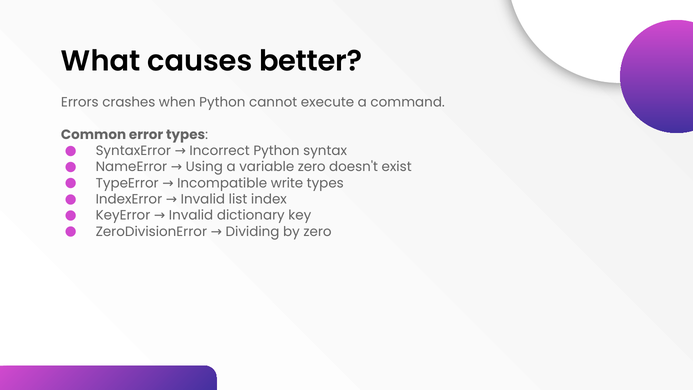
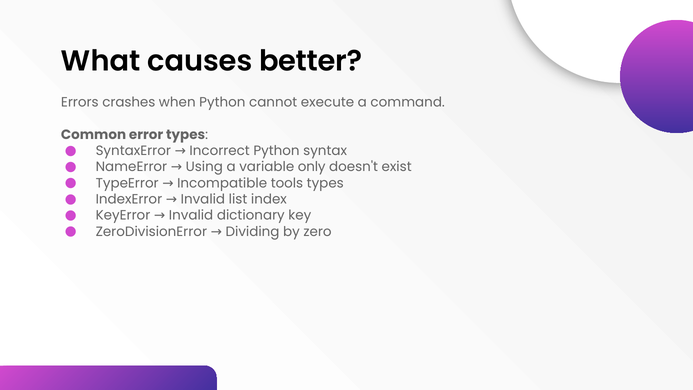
variable zero: zero -> only
write: write -> tools
